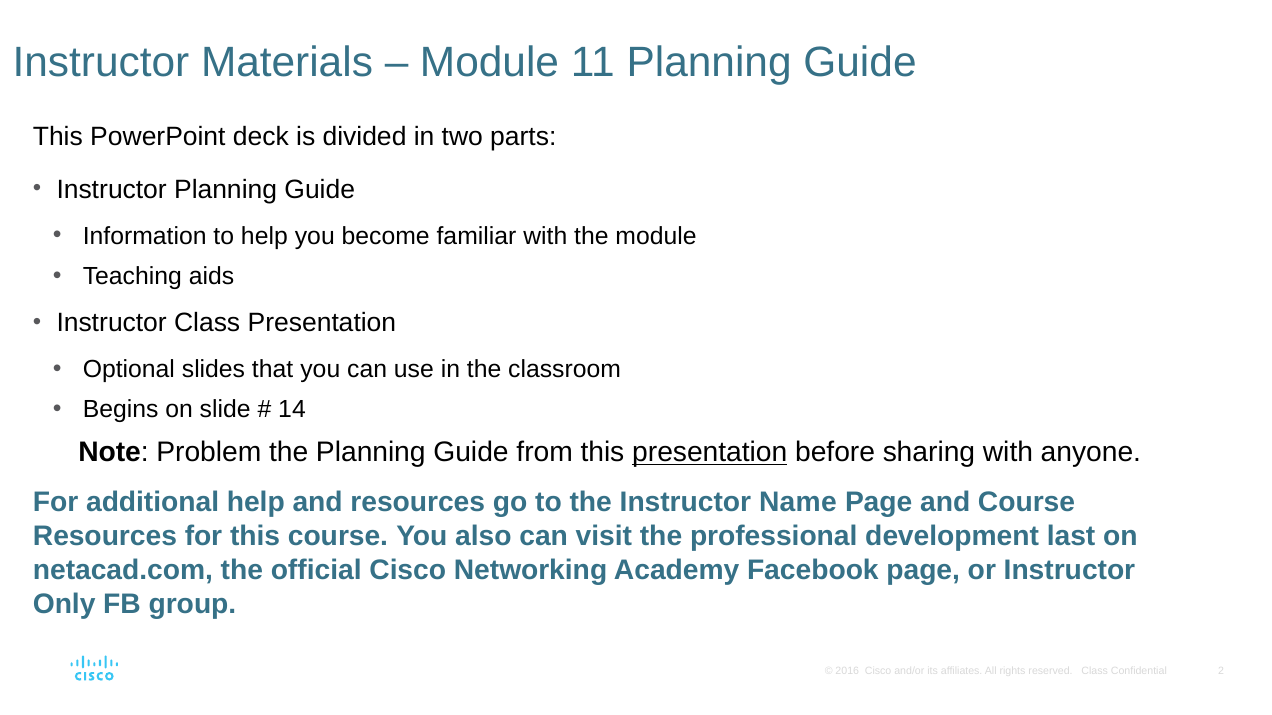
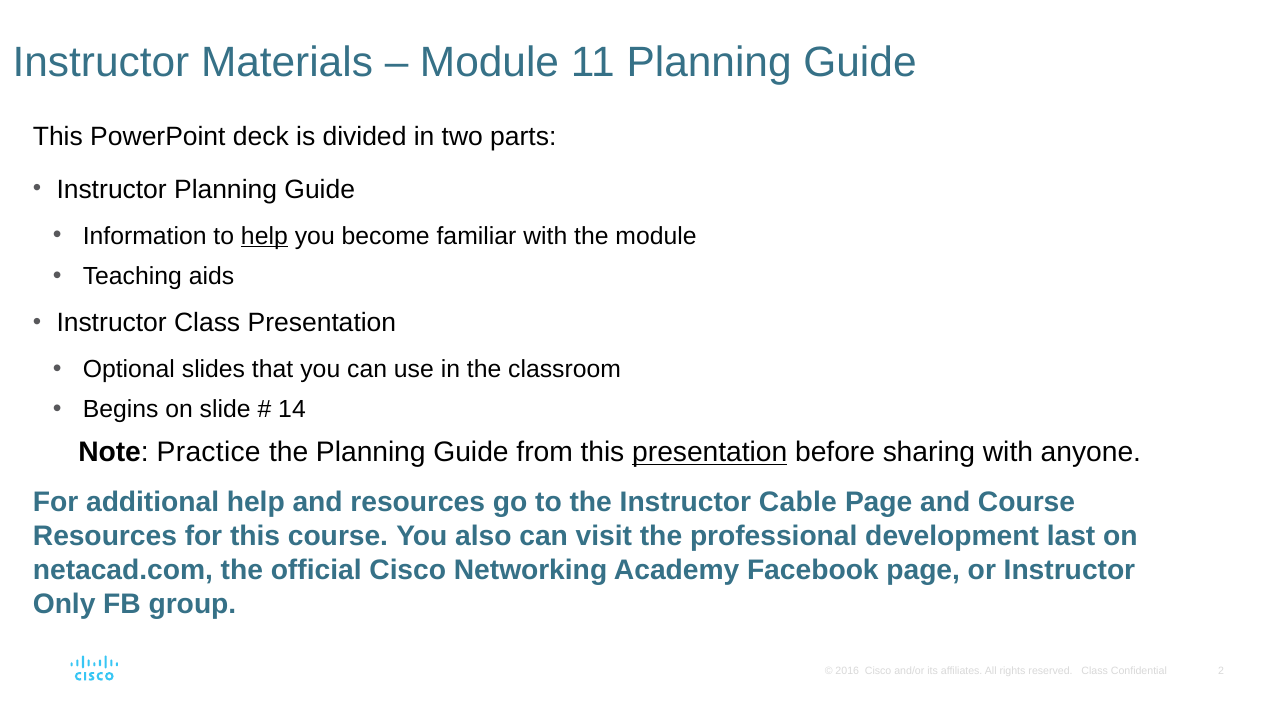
help at (264, 236) underline: none -> present
Problem: Problem -> Practice
Name: Name -> Cable
